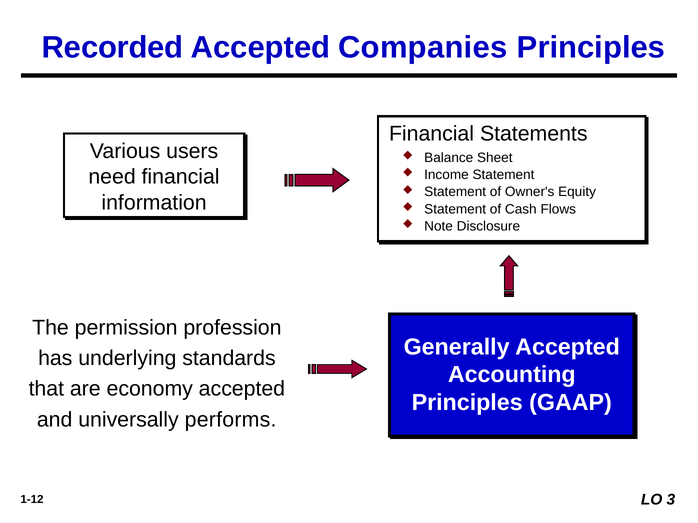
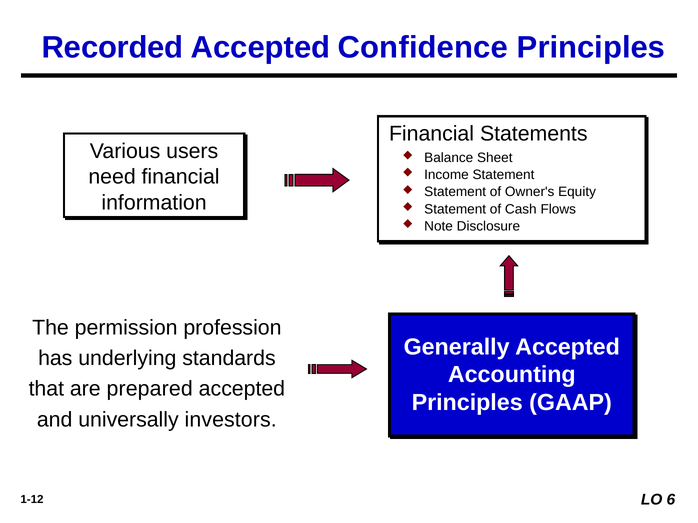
Companies: Companies -> Confidence
economy: economy -> prepared
performs: performs -> investors
3: 3 -> 6
